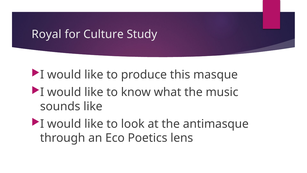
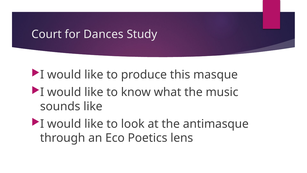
Royal: Royal -> Court
Culture: Culture -> Dances
